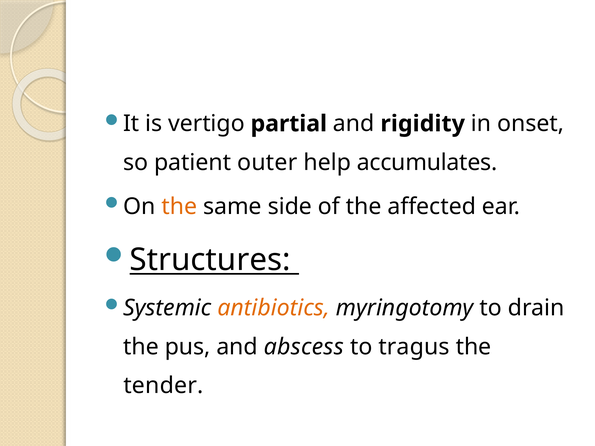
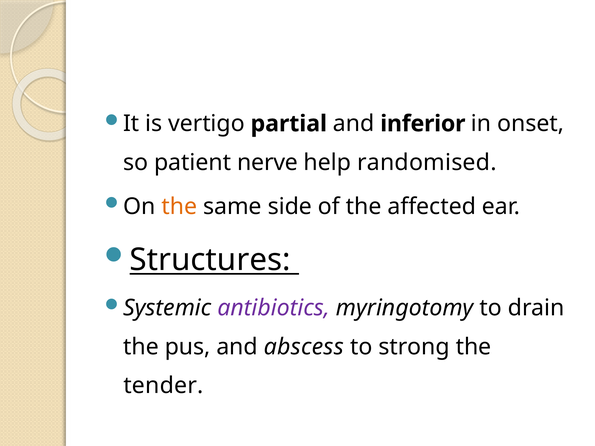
rigidity: rigidity -> inferior
outer: outer -> nerve
accumulates: accumulates -> randomised
antibiotics colour: orange -> purple
tragus: tragus -> strong
